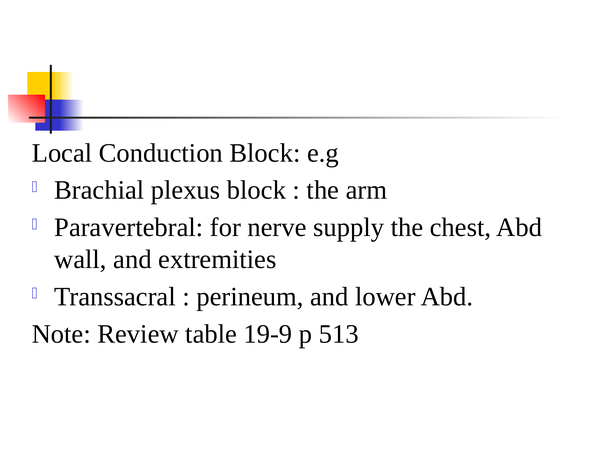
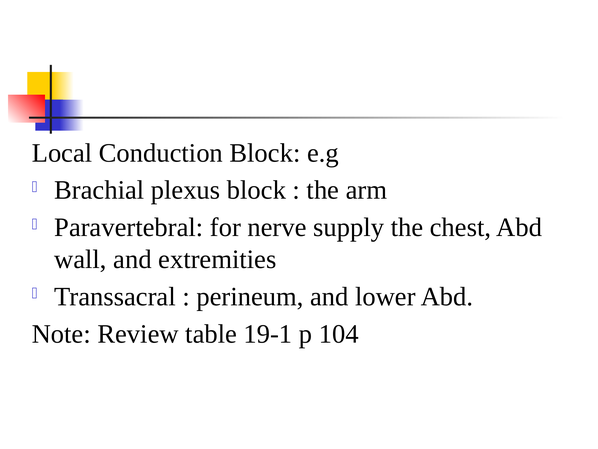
19-9: 19-9 -> 19-1
513: 513 -> 104
